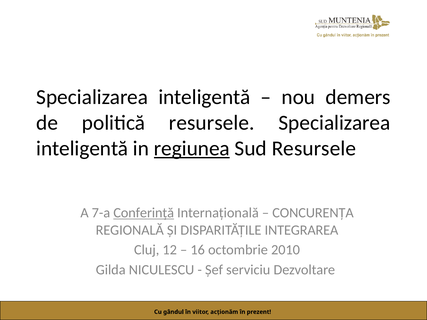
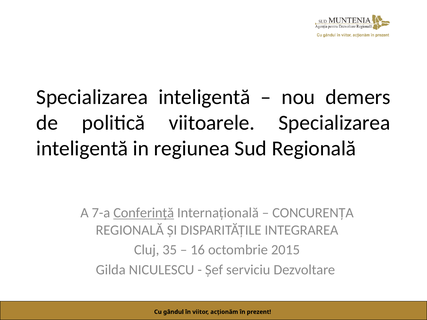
politică resursele: resursele -> viitoarele
regiunea underline: present -> none
Sud Resursele: Resursele -> Regională
12: 12 -> 35
2010: 2010 -> 2015
